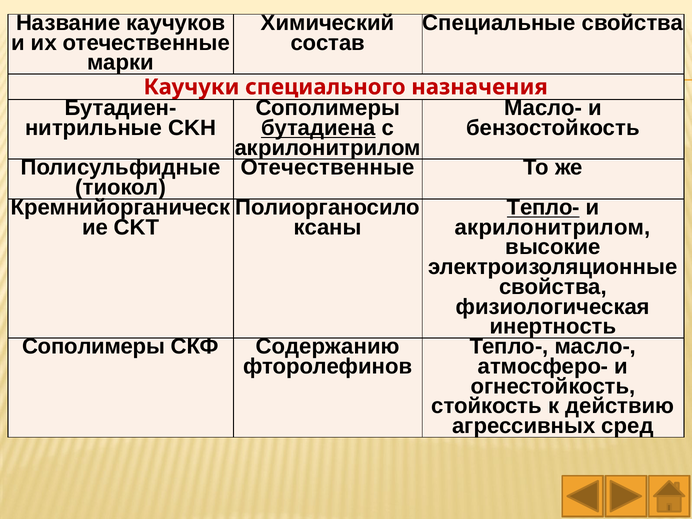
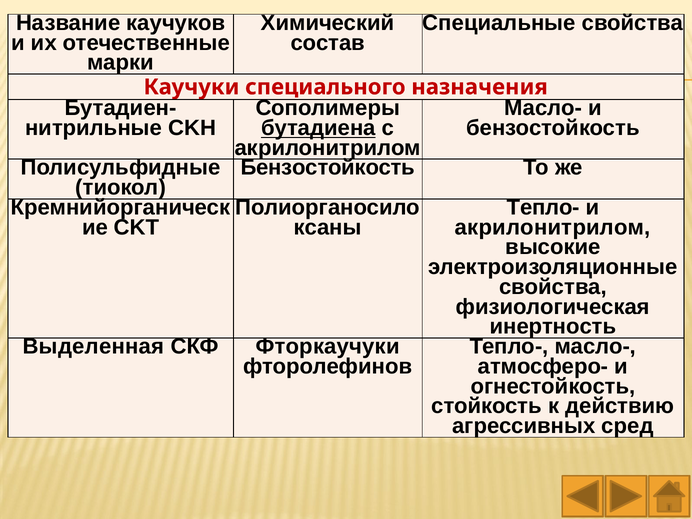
Отечественные at (328, 168): Отечественные -> Бензостойкость
Тепло- at (543, 207) underline: present -> none
Сополимеры at (94, 347): Сополимеры -> Выделенная
Содержанию: Содержанию -> Фторкаучуки
